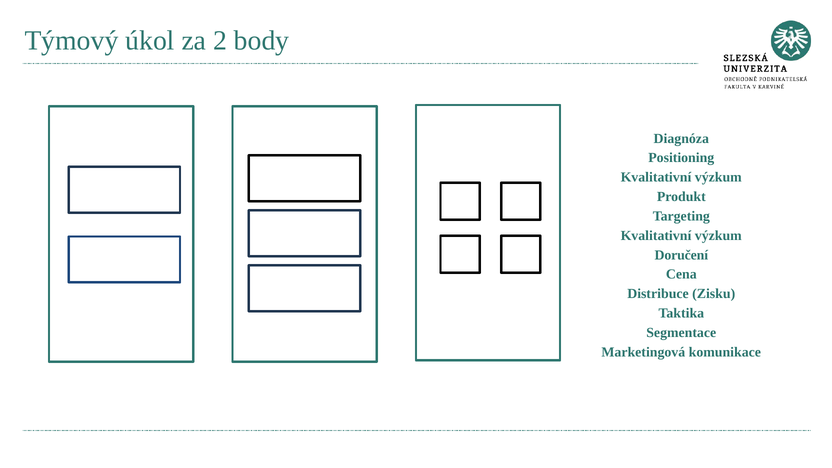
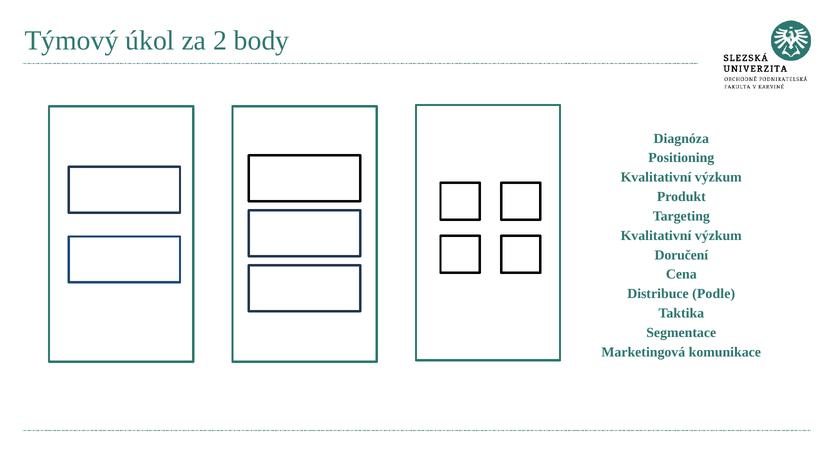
Zisku: Zisku -> Podle
